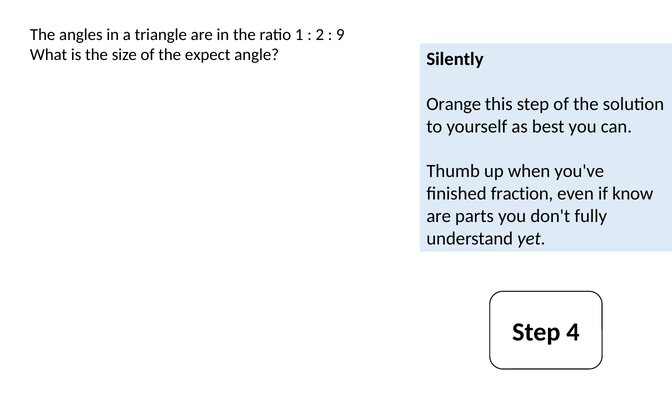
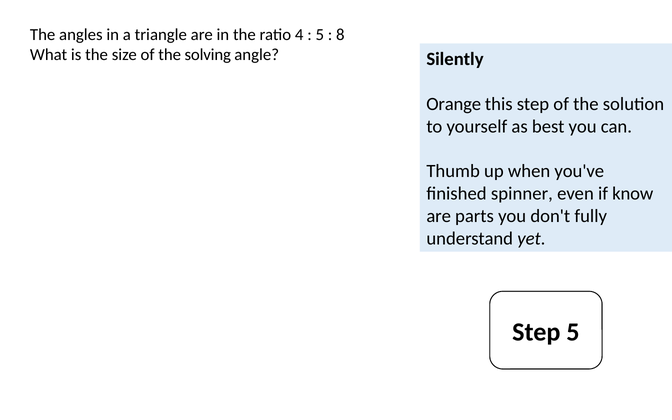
1: 1 -> 4
2 at (320, 35): 2 -> 5
9: 9 -> 8
expect: expect -> solving
fraction: fraction -> spinner
Step 4: 4 -> 5
